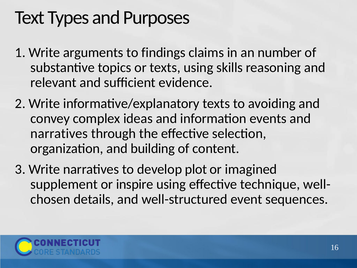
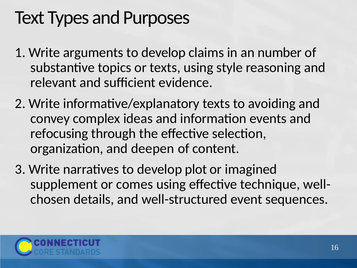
arguments to findings: findings -> develop
skills: skills -> style
narratives at (59, 133): narratives -> refocusing
building: building -> deepen
inspire: inspire -> comes
